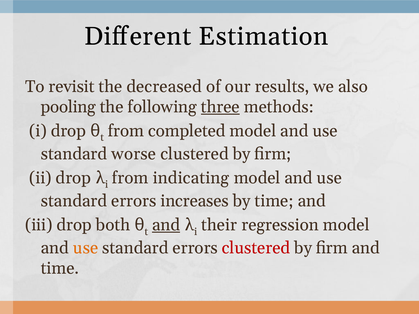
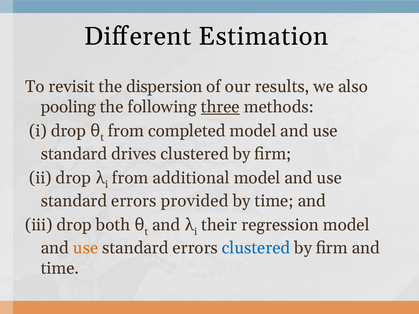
decreased: decreased -> dispersion
worse: worse -> drives
indicating: indicating -> additional
increases: increases -> provided
and at (166, 225) underline: present -> none
clustered at (256, 248) colour: red -> blue
